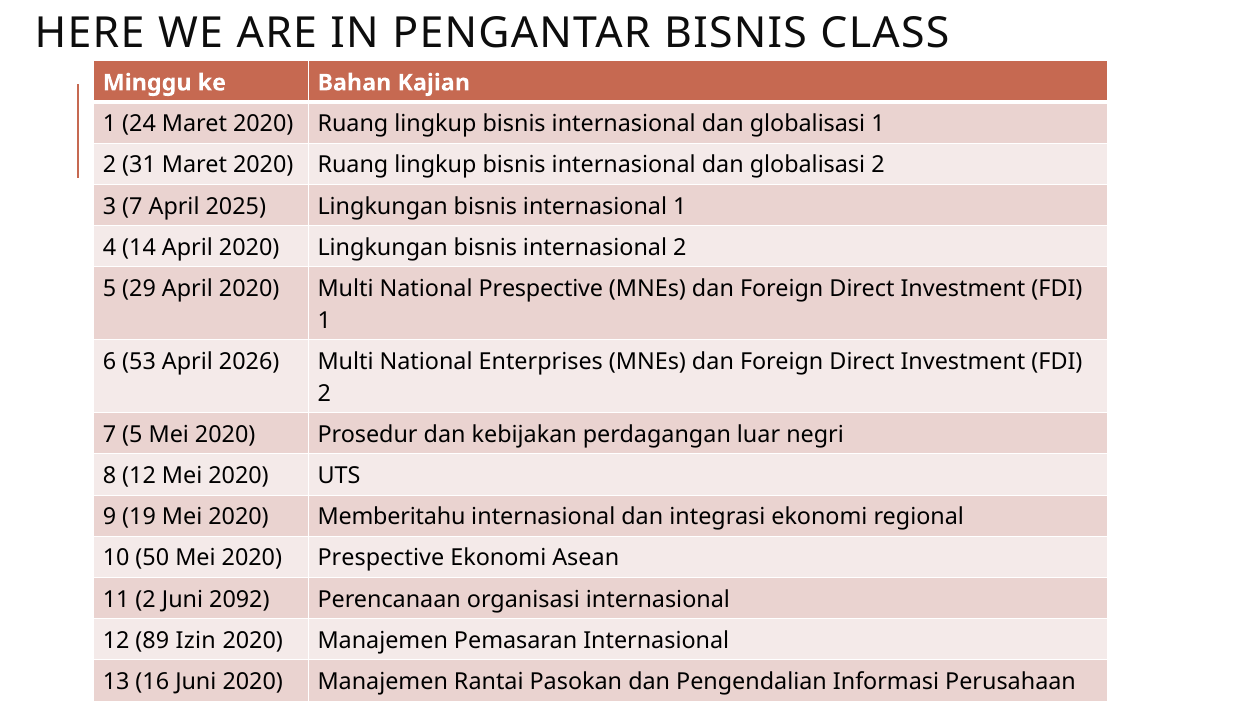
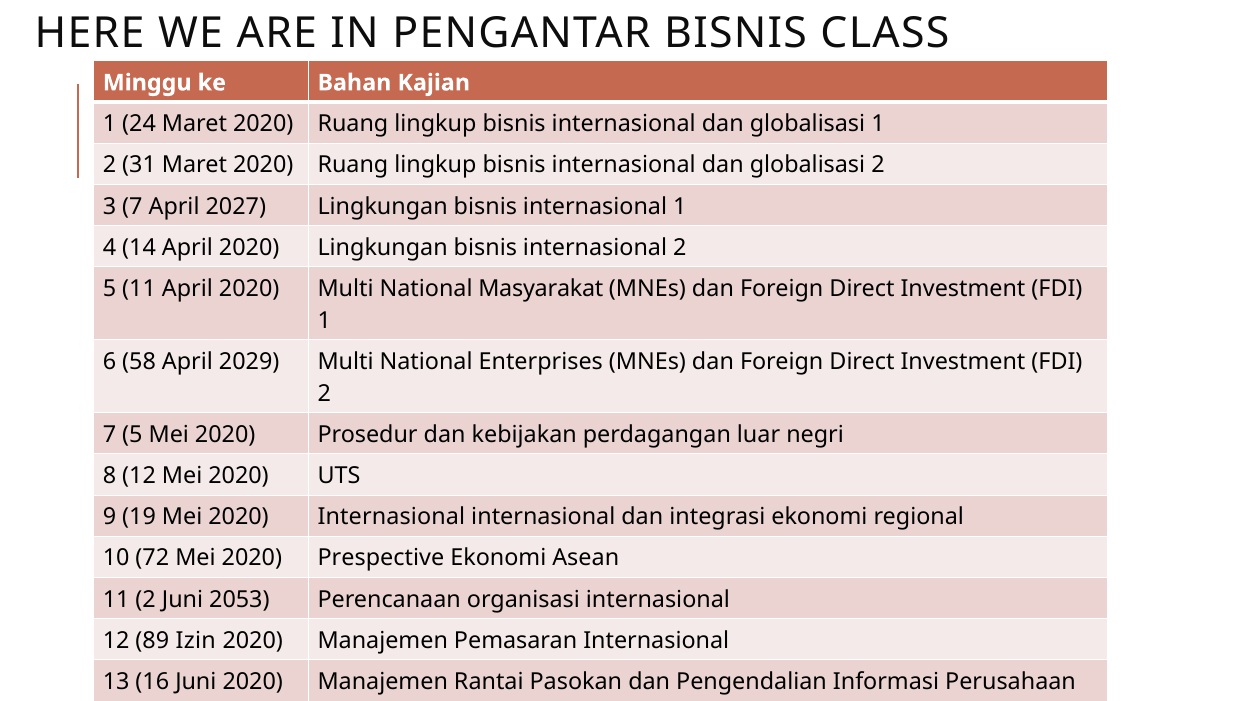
2025: 2025 -> 2027
5 29: 29 -> 11
National Prespective: Prespective -> Masyarakat
53: 53 -> 58
2026: 2026 -> 2029
2020 Memberitahu: Memberitahu -> Internasional
50: 50 -> 72
2092: 2092 -> 2053
